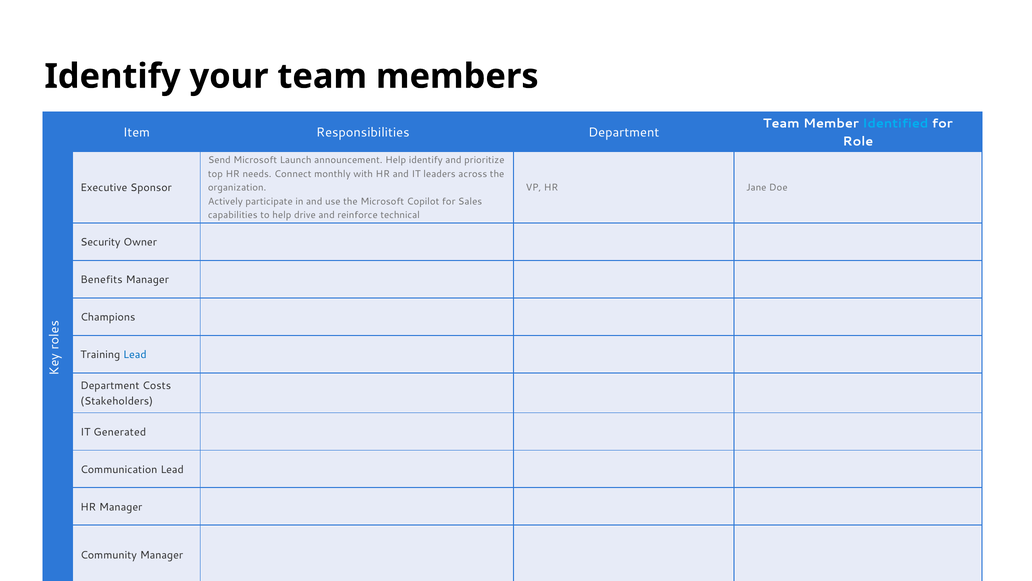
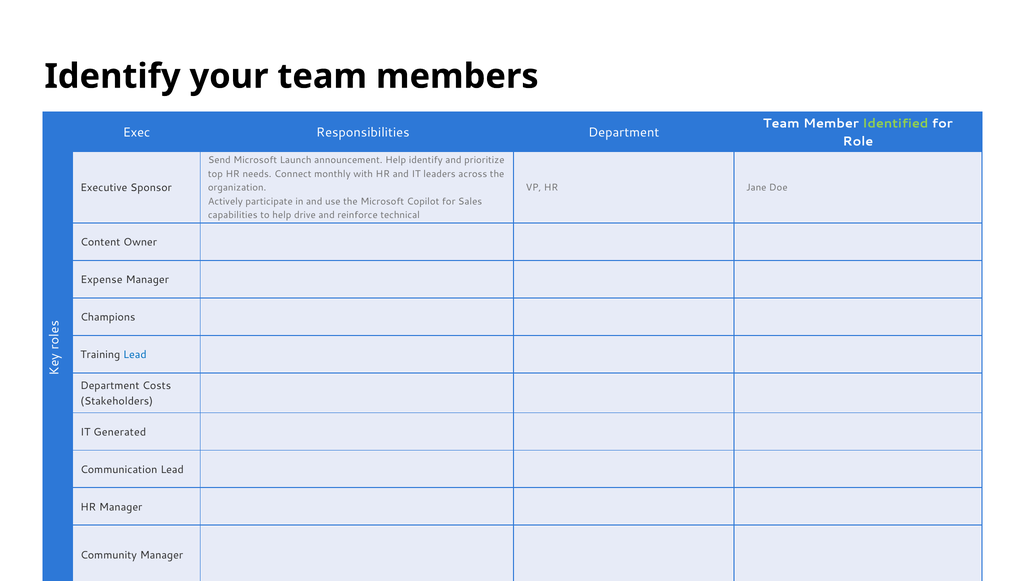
Identified colour: light blue -> light green
Item: Item -> Exec
Security: Security -> Content
Benefits: Benefits -> Expense
